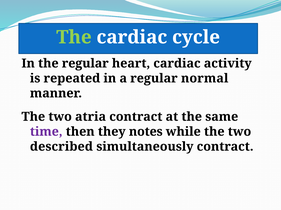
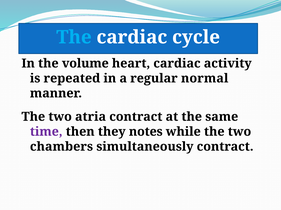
The at (74, 37) colour: light green -> light blue
the regular: regular -> volume
described: described -> chambers
